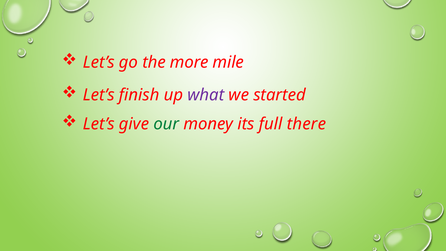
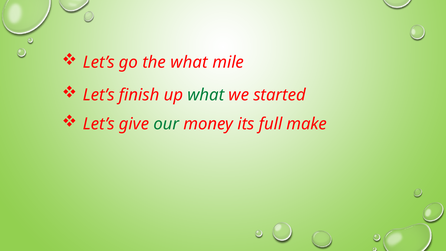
the more: more -> what
what at (206, 95) colour: purple -> green
there: there -> make
